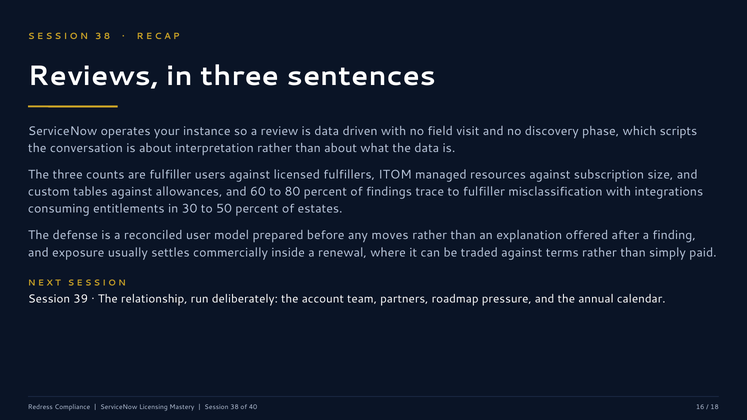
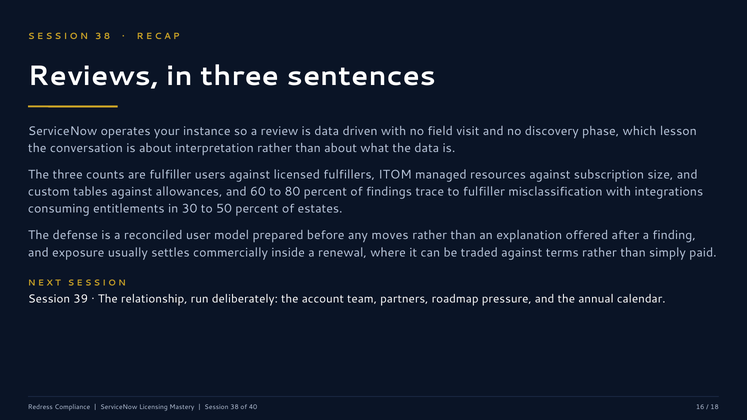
scripts: scripts -> lesson
